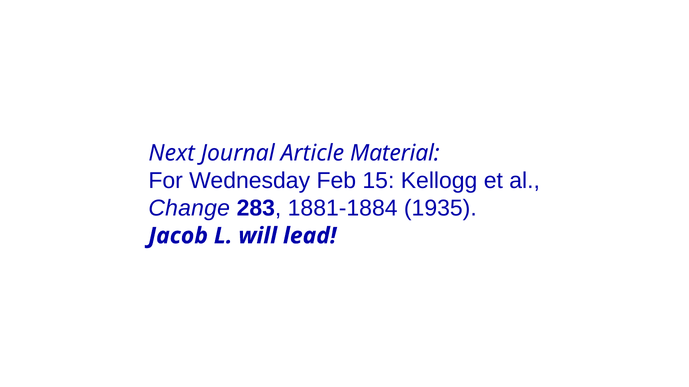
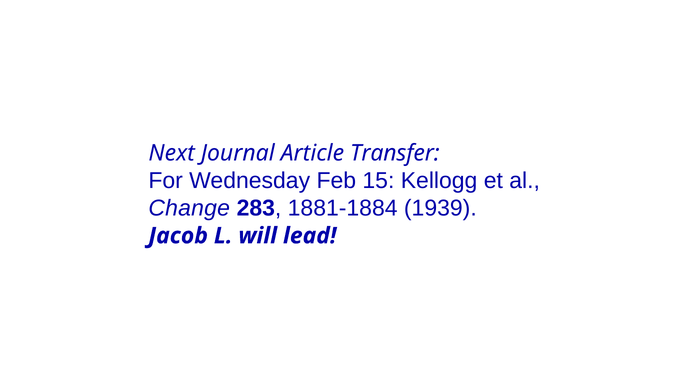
Material: Material -> Transfer
1935: 1935 -> 1939
